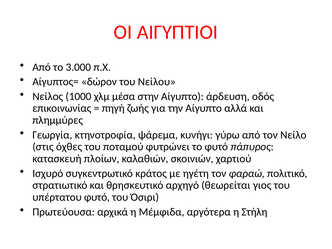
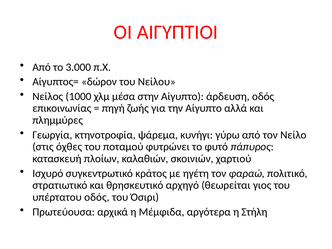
υπέρτατου φυτό: φυτό -> οδός
